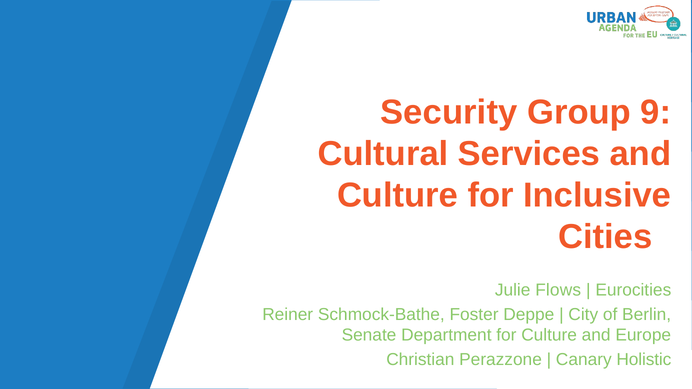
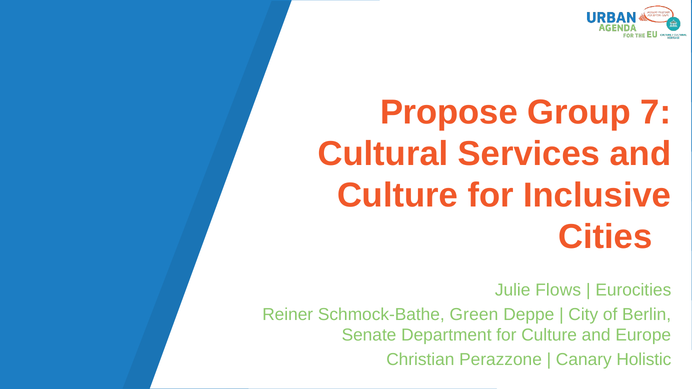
Security: Security -> Propose
9: 9 -> 7
Foster: Foster -> Green
